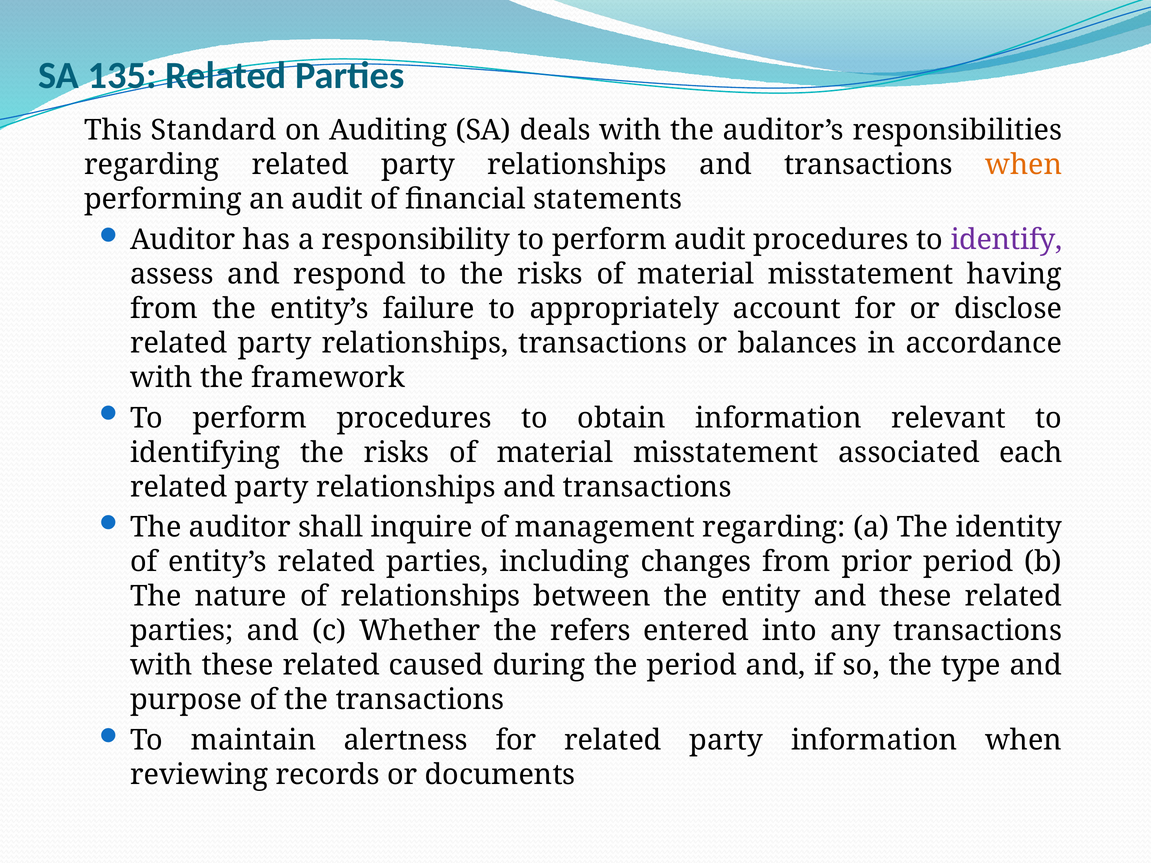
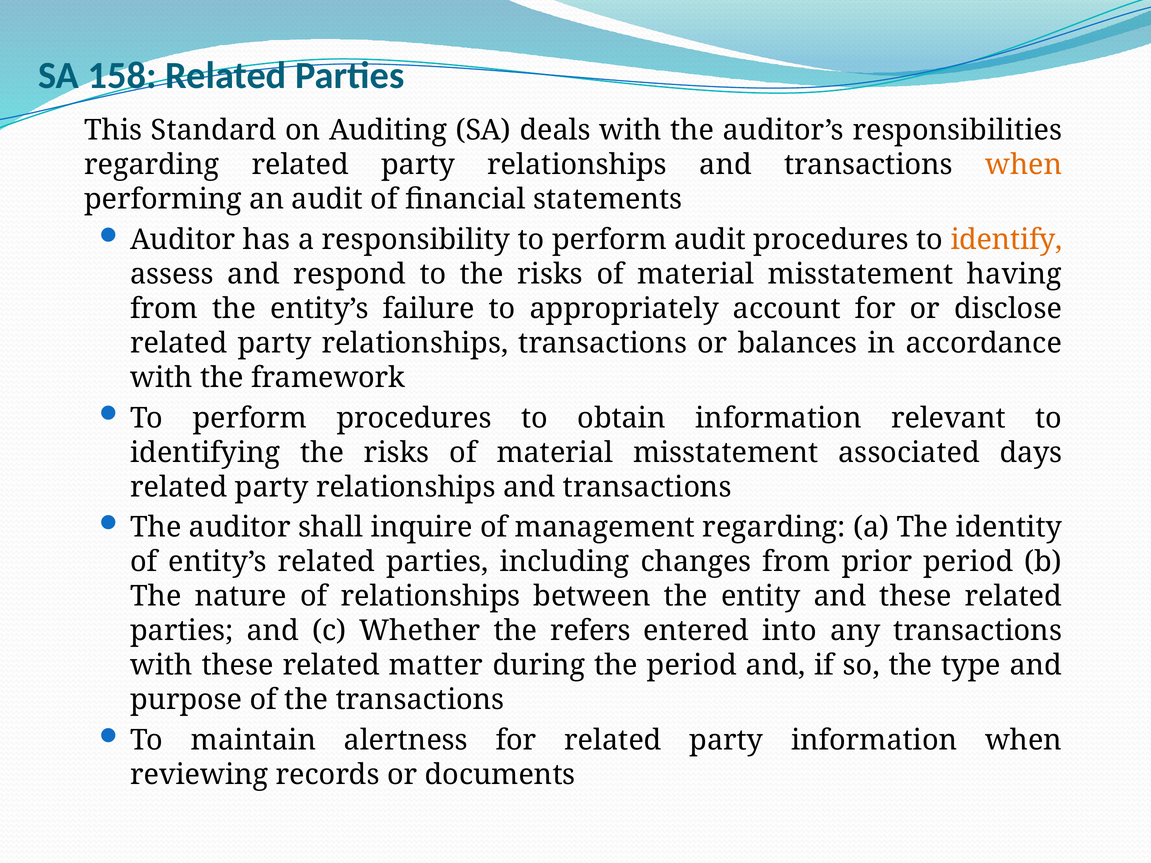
135: 135 -> 158
identify colour: purple -> orange
each: each -> days
caused: caused -> matter
